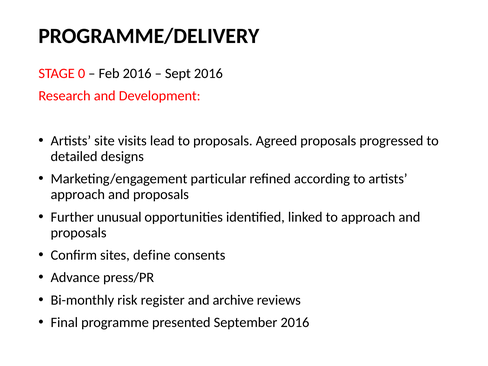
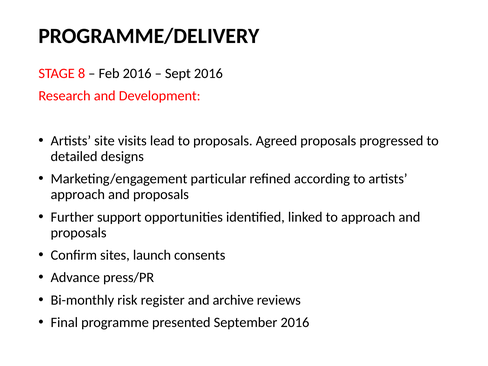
0: 0 -> 8
unusual: unusual -> support
define: define -> launch
